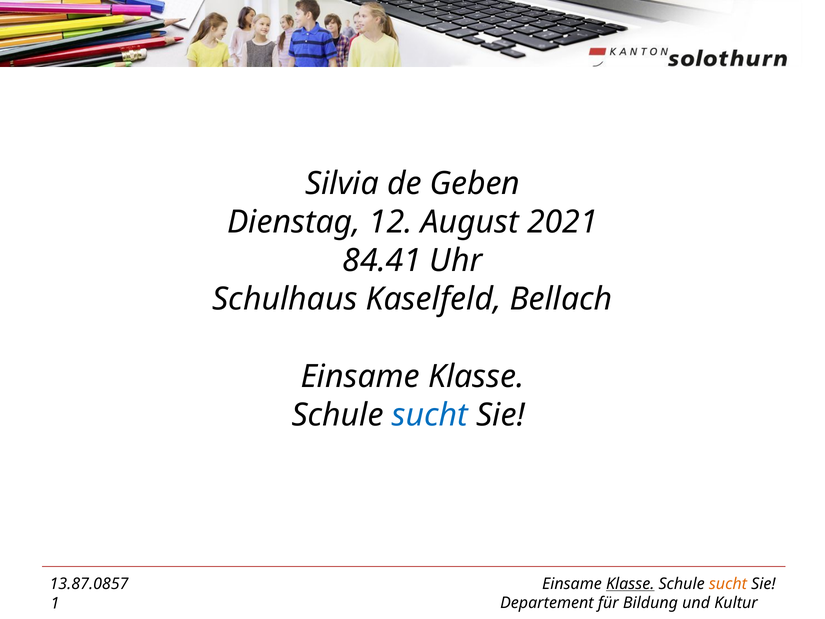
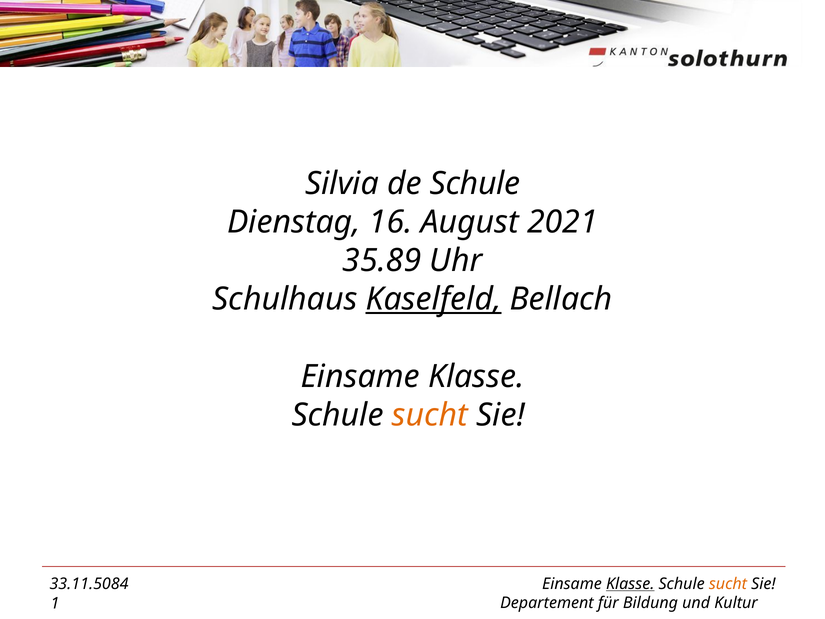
de Geben: Geben -> Schule
12: 12 -> 16
84.41: 84.41 -> 35.89
Kaselfeld underline: none -> present
sucht at (430, 415) colour: blue -> orange
13.87.0857: 13.87.0857 -> 33.11.5084
